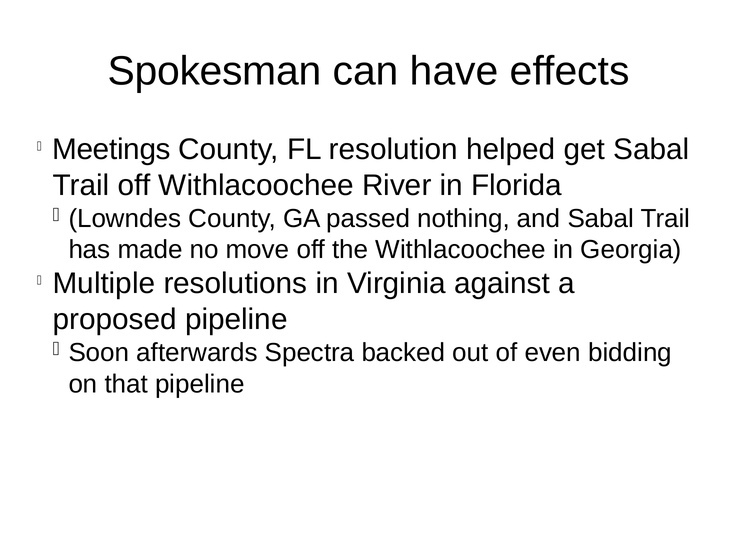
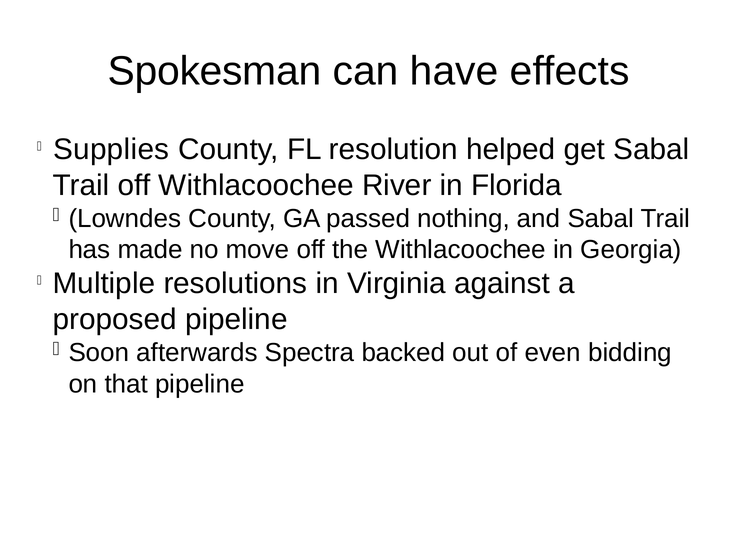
Meetings: Meetings -> Supplies
